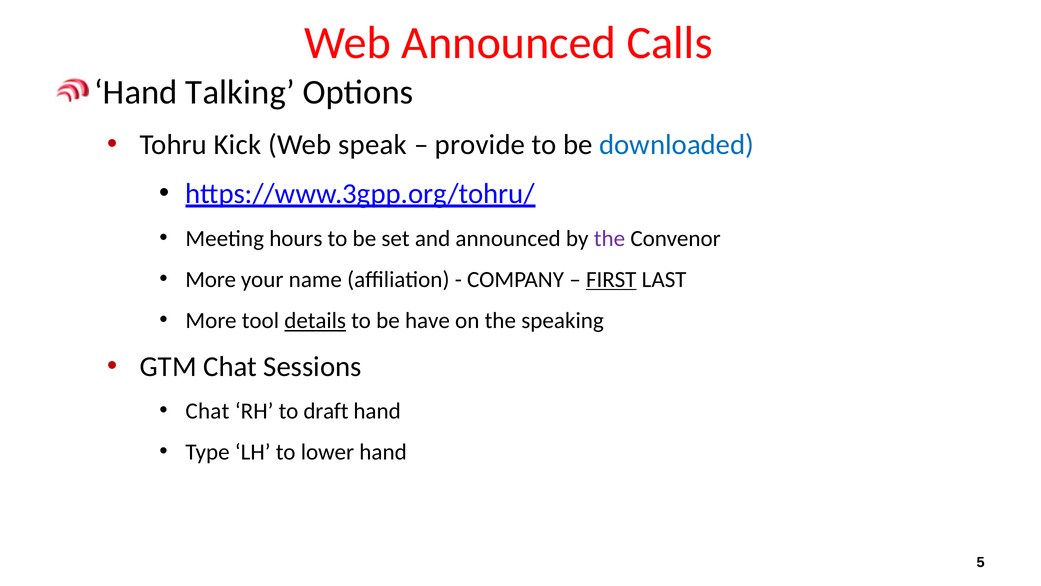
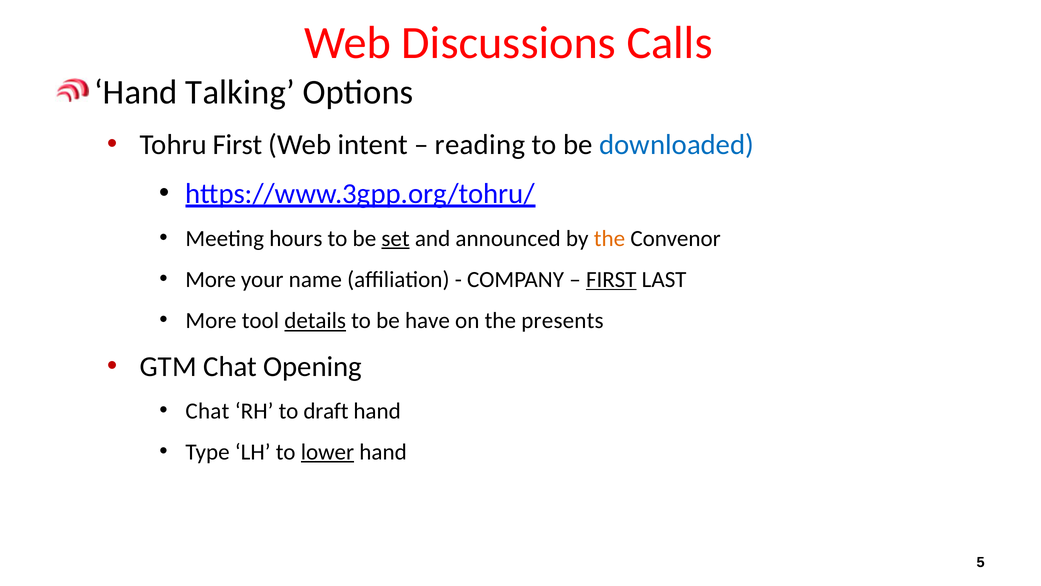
Web Announced: Announced -> Discussions
Tohru Kick: Kick -> First
speak: speak -> intent
provide: provide -> reading
set underline: none -> present
the at (609, 238) colour: purple -> orange
speaking: speaking -> presents
Sessions: Sessions -> Opening
lower underline: none -> present
